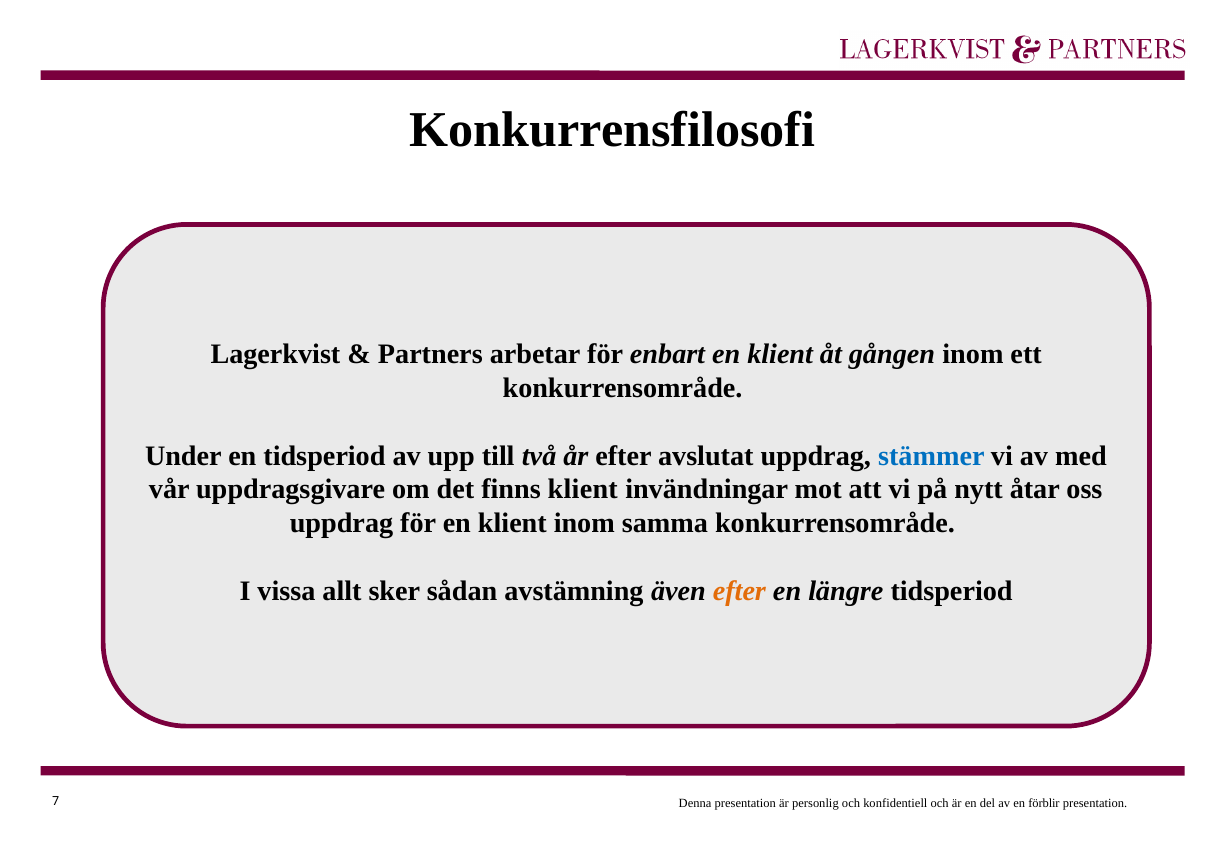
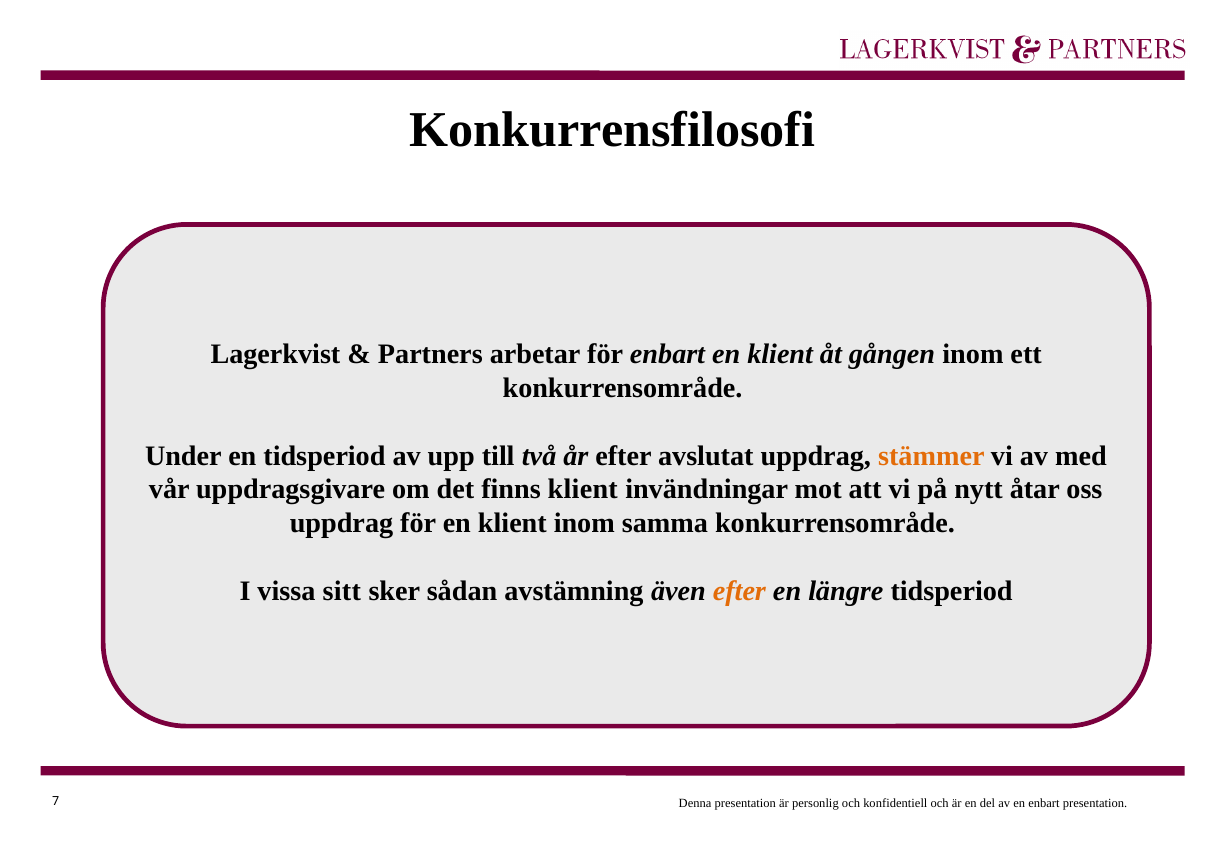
stämmer colour: blue -> orange
allt: allt -> sitt
en förblir: förblir -> enbart
